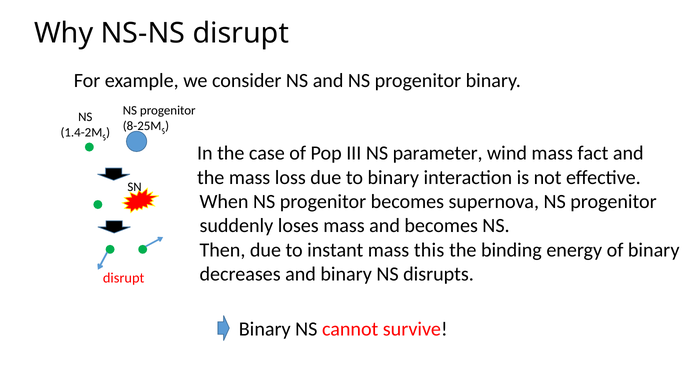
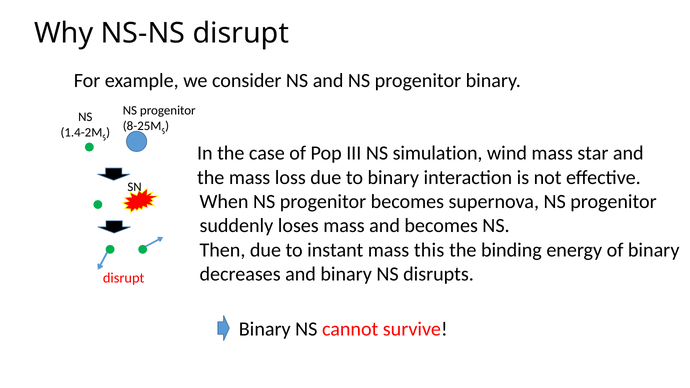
parameter: parameter -> simulation
fact: fact -> star
